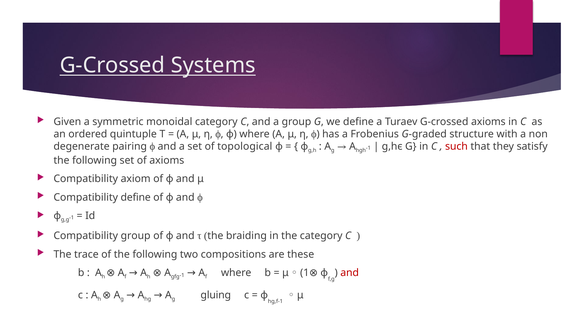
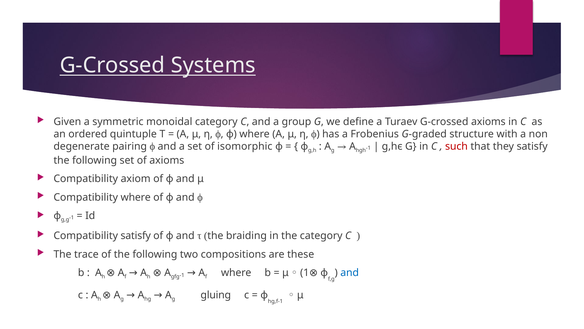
topological: topological -> isomorphic
Compatibility define: define -> where
Compatibility group: group -> satisfy
and at (350, 272) colour: red -> blue
